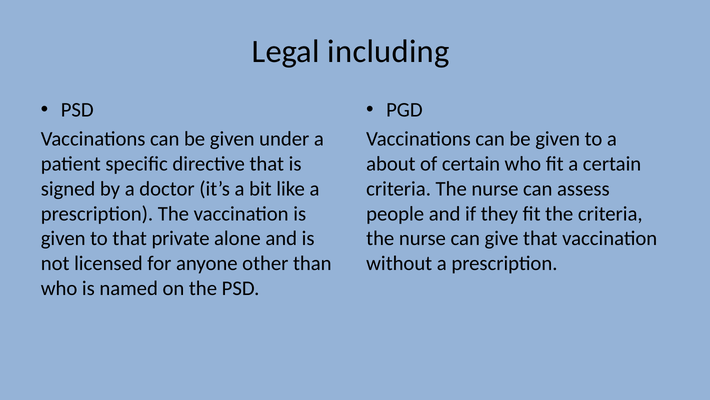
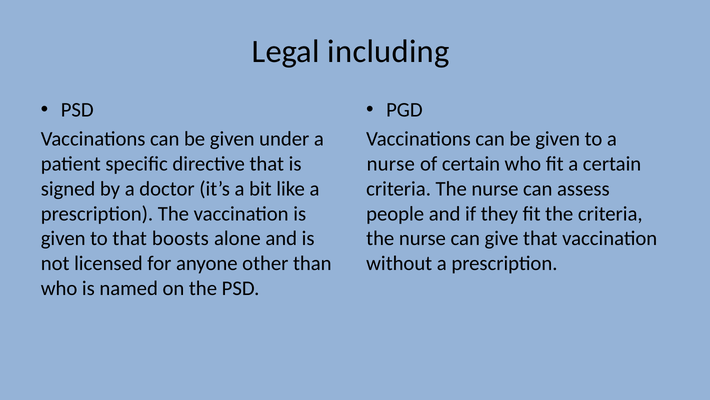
about at (391, 164): about -> nurse
private: private -> boosts
